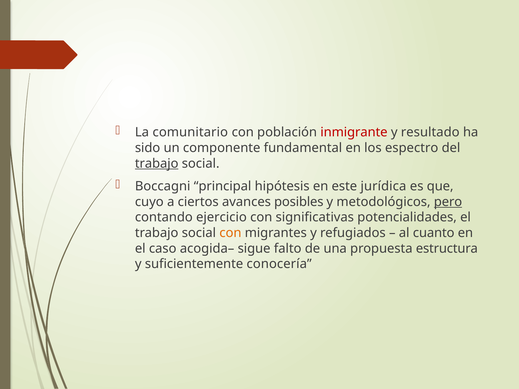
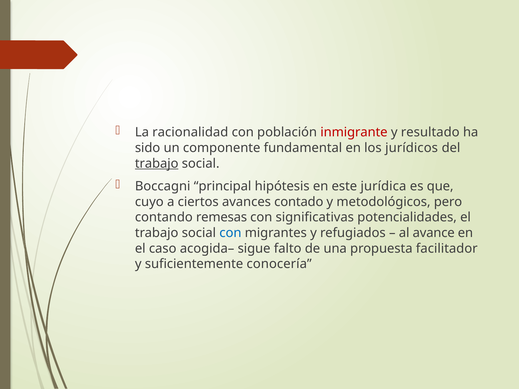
comunitario: comunitario -> racionalidad
espectro: espectro -> jurídicos
posibles: posibles -> contado
pero underline: present -> none
ejercicio: ejercicio -> remesas
con at (230, 233) colour: orange -> blue
cuanto: cuanto -> avance
estructura: estructura -> facilitador
